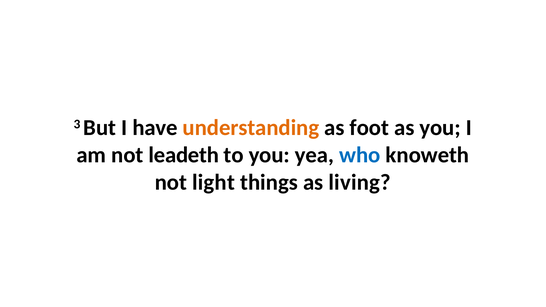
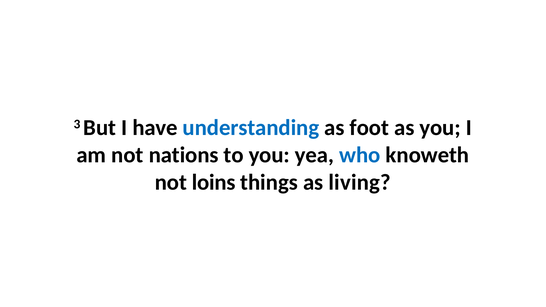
understanding colour: orange -> blue
leadeth: leadeth -> nations
light: light -> loins
